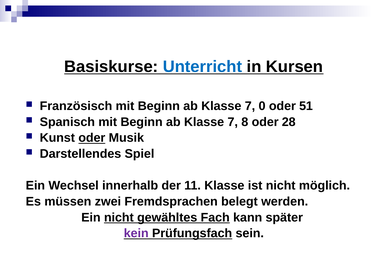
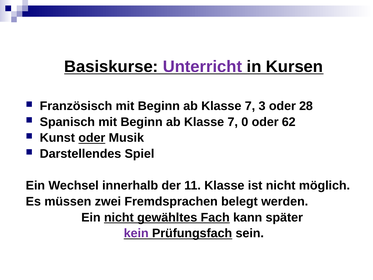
Unterricht colour: blue -> purple
0: 0 -> 3
51: 51 -> 28
8: 8 -> 0
28: 28 -> 62
